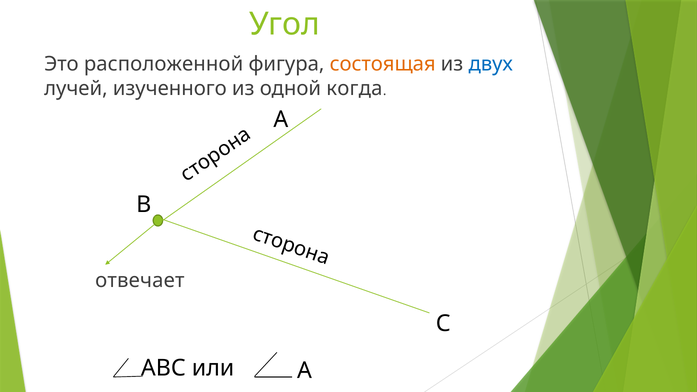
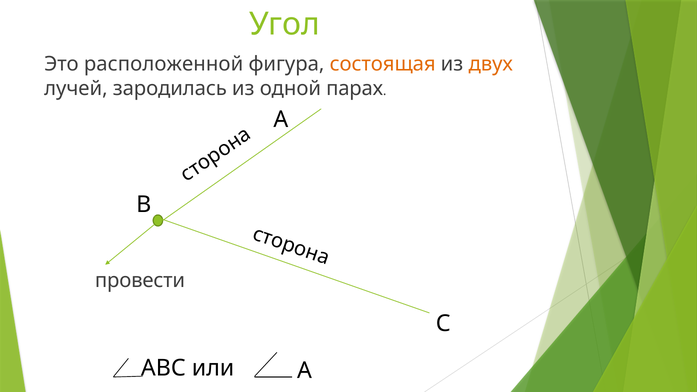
двух colour: blue -> orange
изученного: изученного -> зародилась
когда: когда -> парах
отвечает: отвечает -> провести
